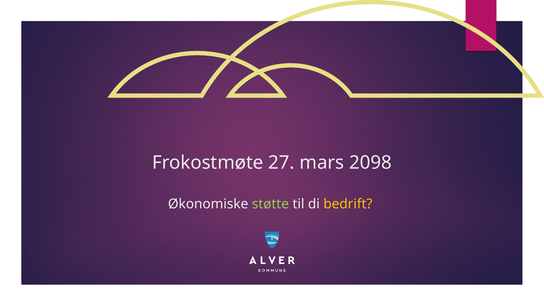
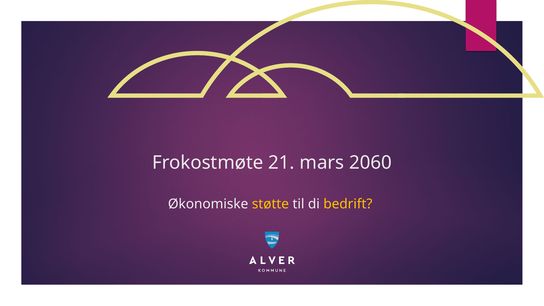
27: 27 -> 21
2098: 2098 -> 2060
støtte colour: light green -> yellow
